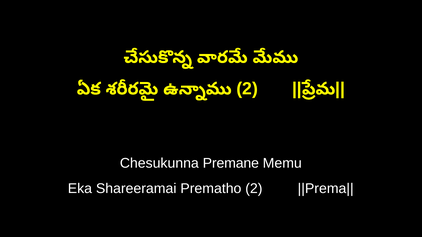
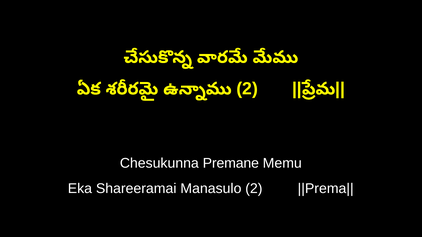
Prematho: Prematho -> Manasulo
